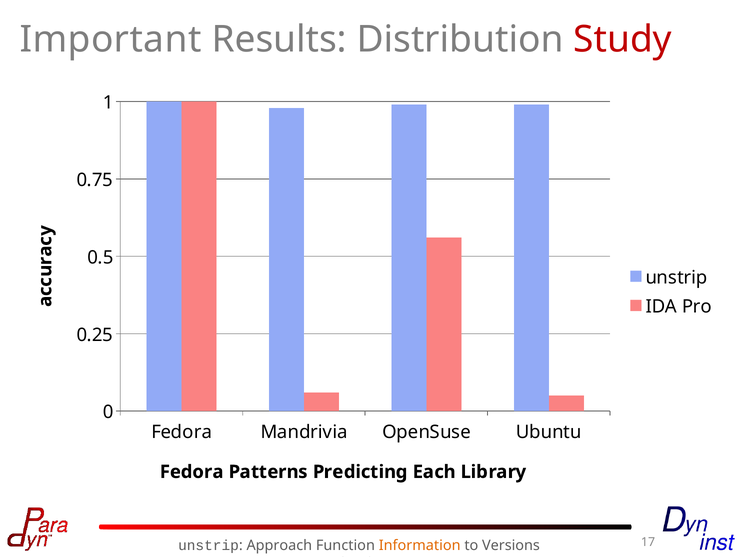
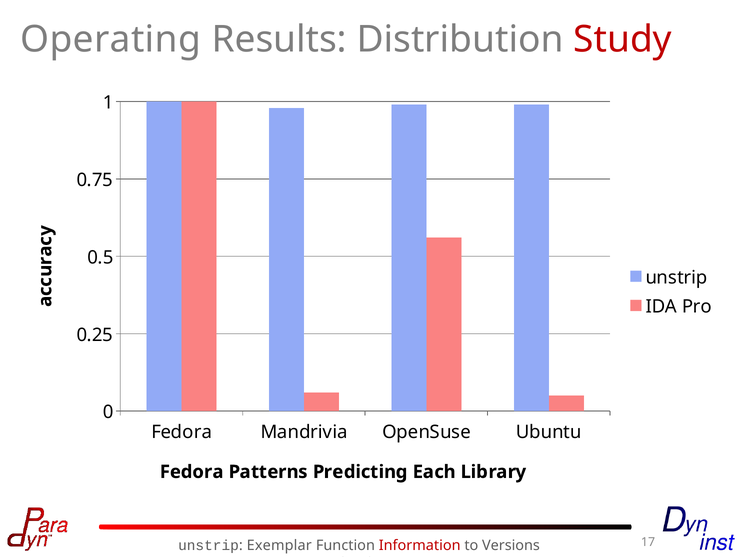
Important: Important -> Operating
Approach: Approach -> Exemplar
Information colour: orange -> red
